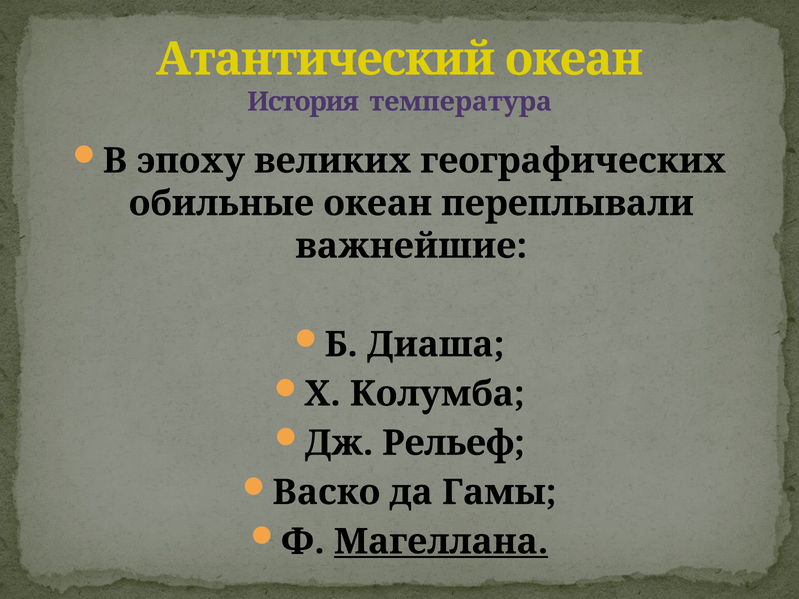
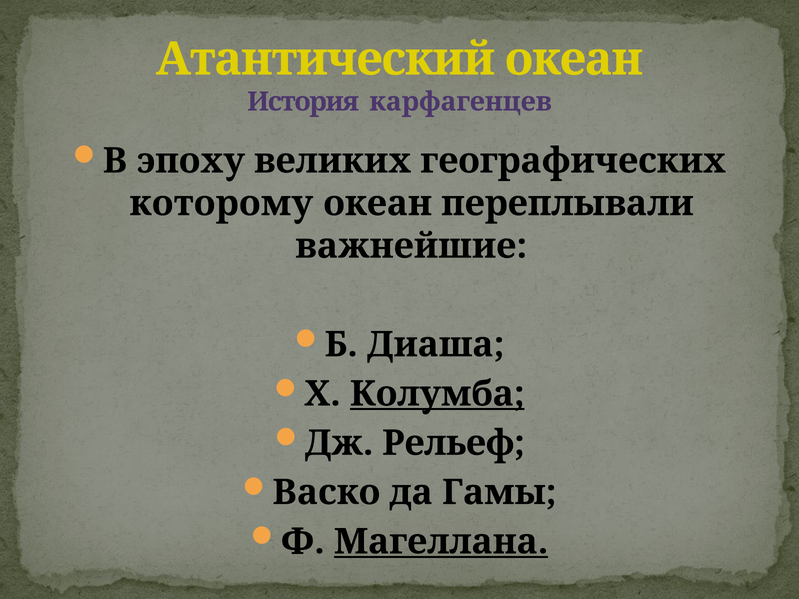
температура: температура -> карфагенцев
обильные: обильные -> которому
Колумба underline: none -> present
